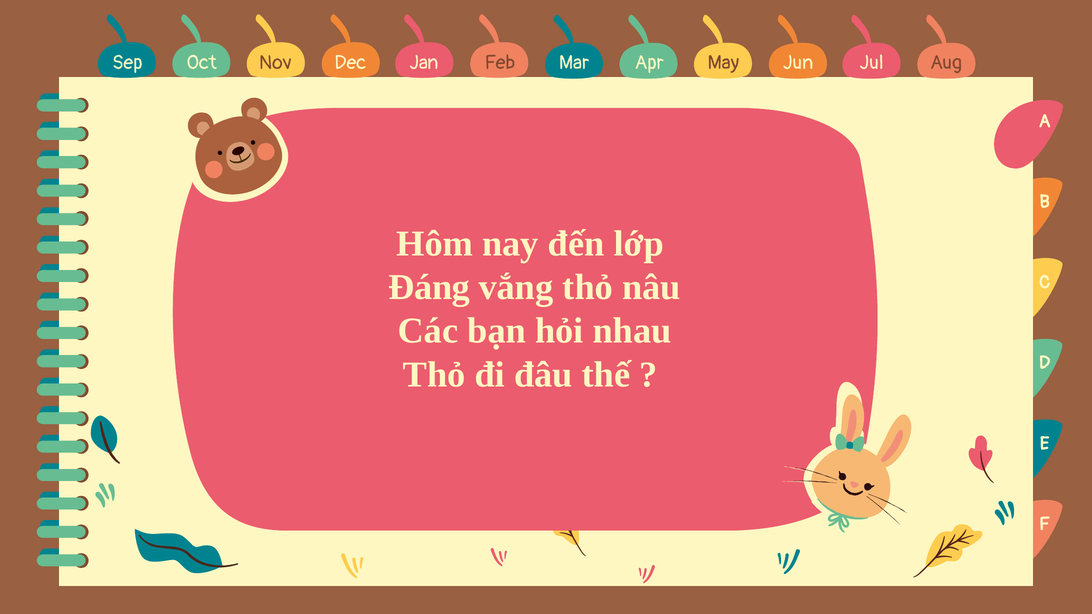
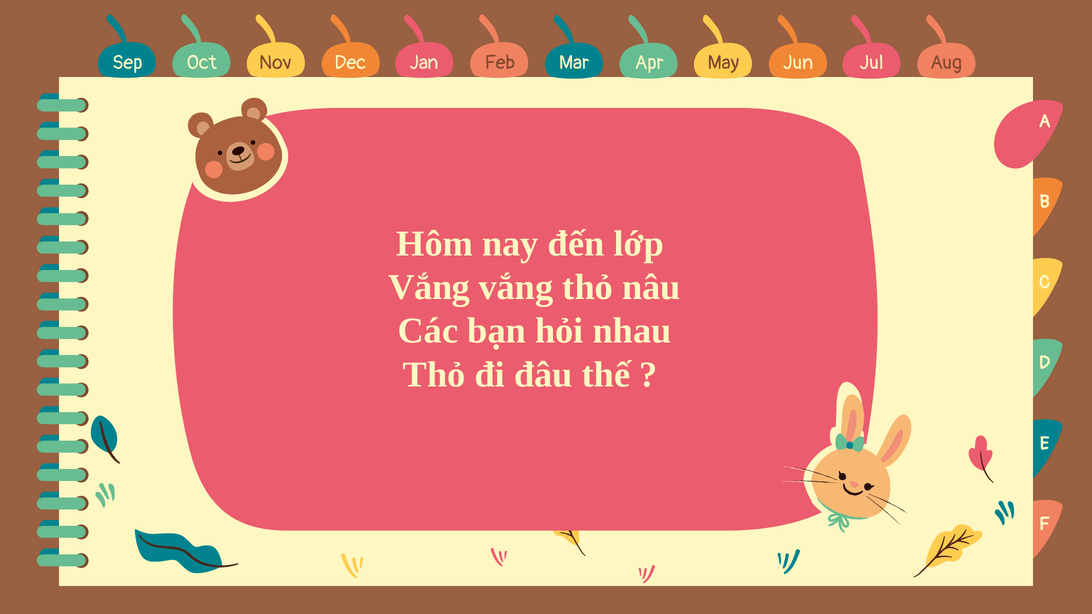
Đáng at (429, 287): Đáng -> Vắng
